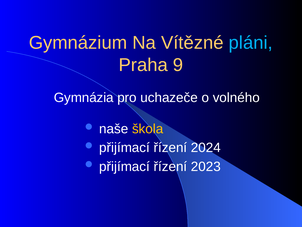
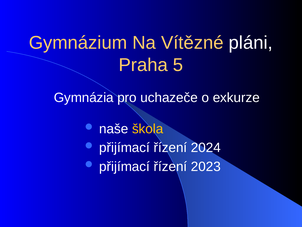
pláni colour: light blue -> white
9: 9 -> 5
volného: volného -> exkurze
